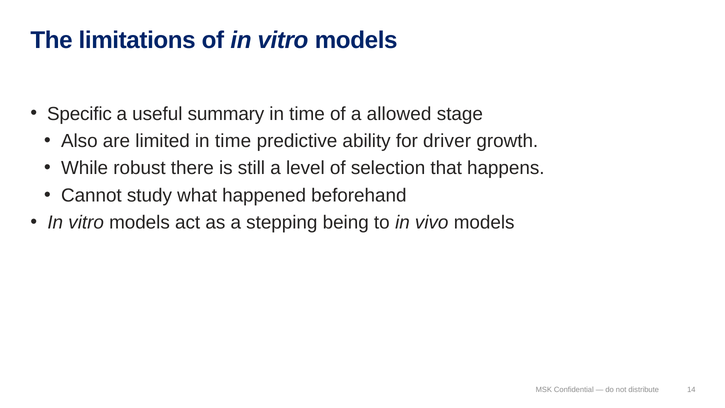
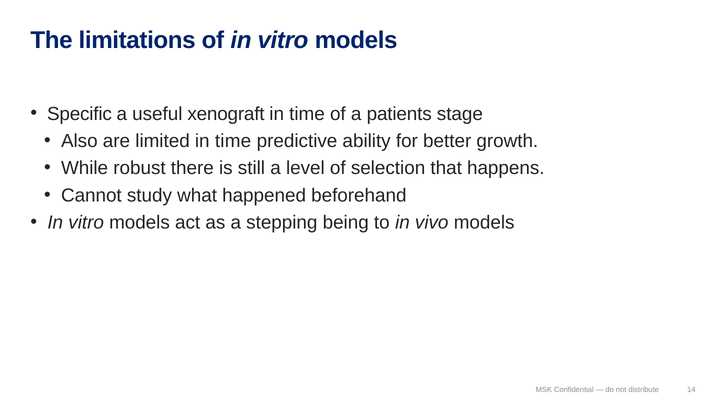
summary: summary -> xenograft
allowed: allowed -> patients
driver: driver -> better
